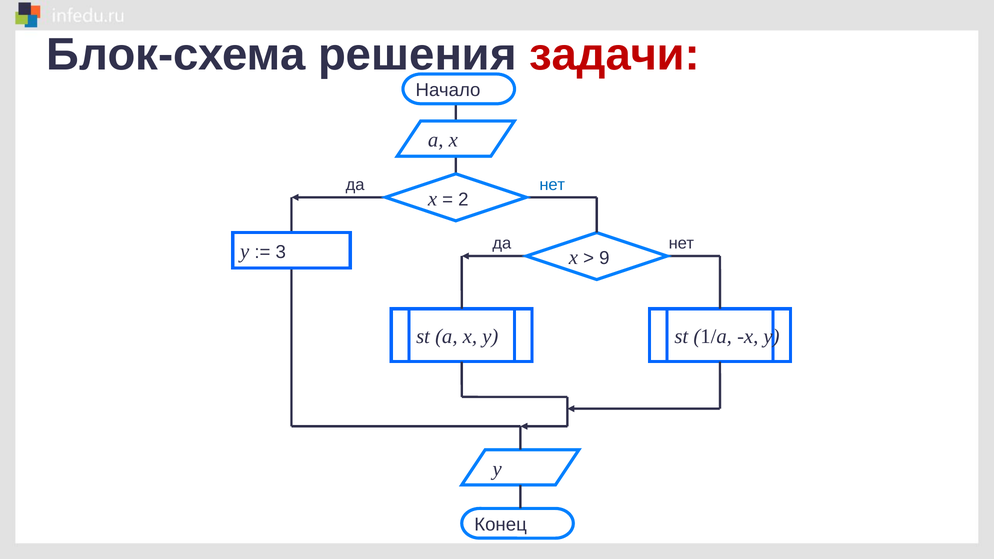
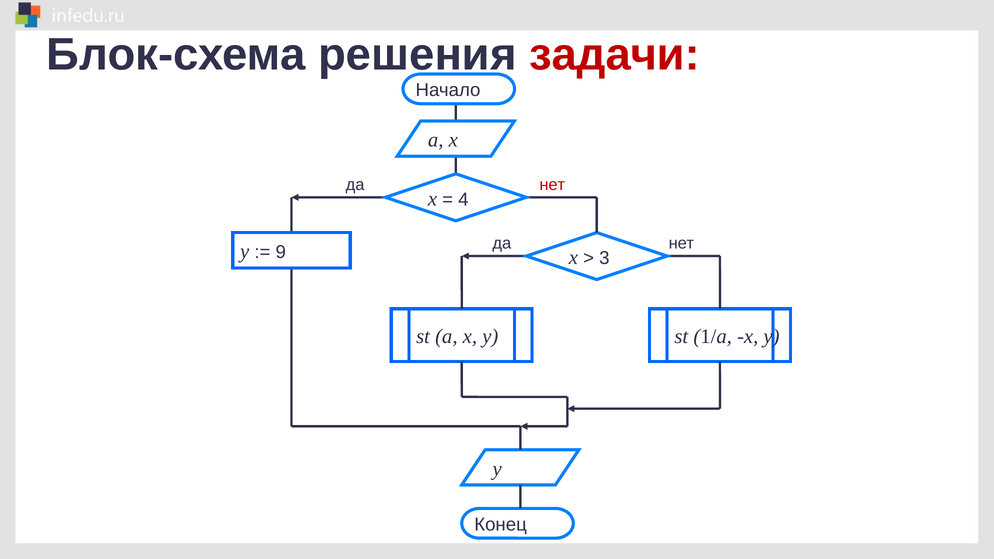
нет at (552, 185) colour: blue -> red
2: 2 -> 4
3: 3 -> 9
9: 9 -> 3
